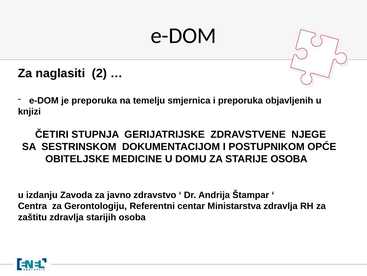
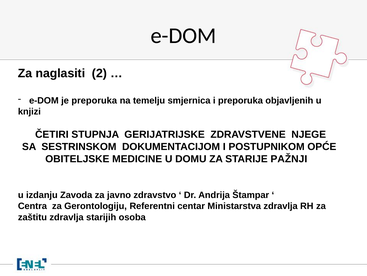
STARIJE OSOBA: OSOBA -> PAŽNJI
